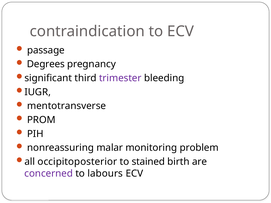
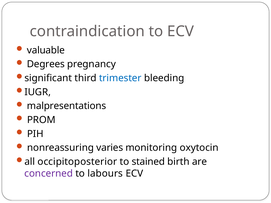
passage: passage -> valuable
trimester colour: purple -> blue
mentotransverse: mentotransverse -> malpresentations
malar: malar -> varies
problem: problem -> oxytocin
